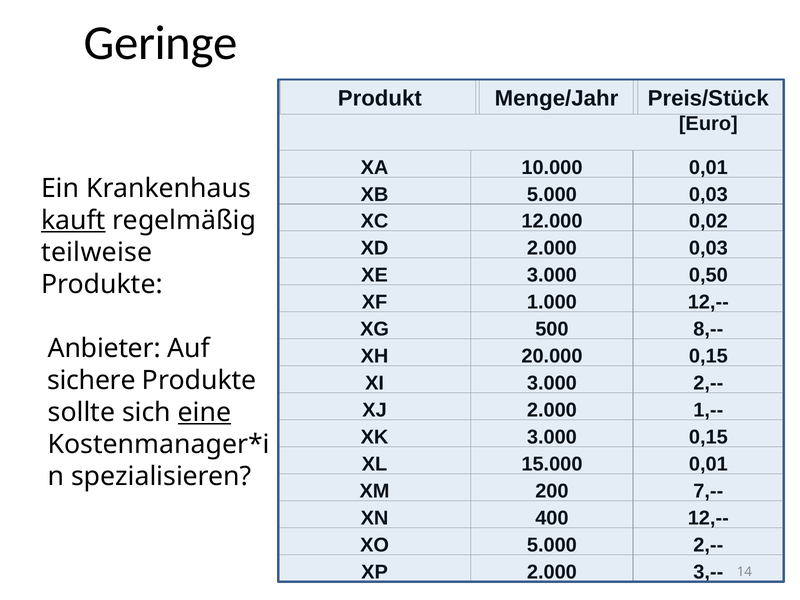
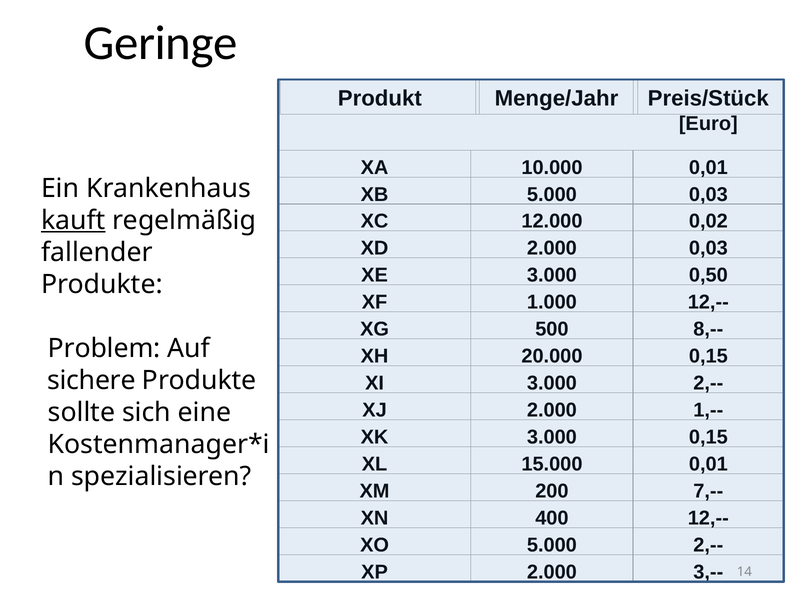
teilweise: teilweise -> fallender
Anbieter: Anbieter -> Problem
eine underline: present -> none
